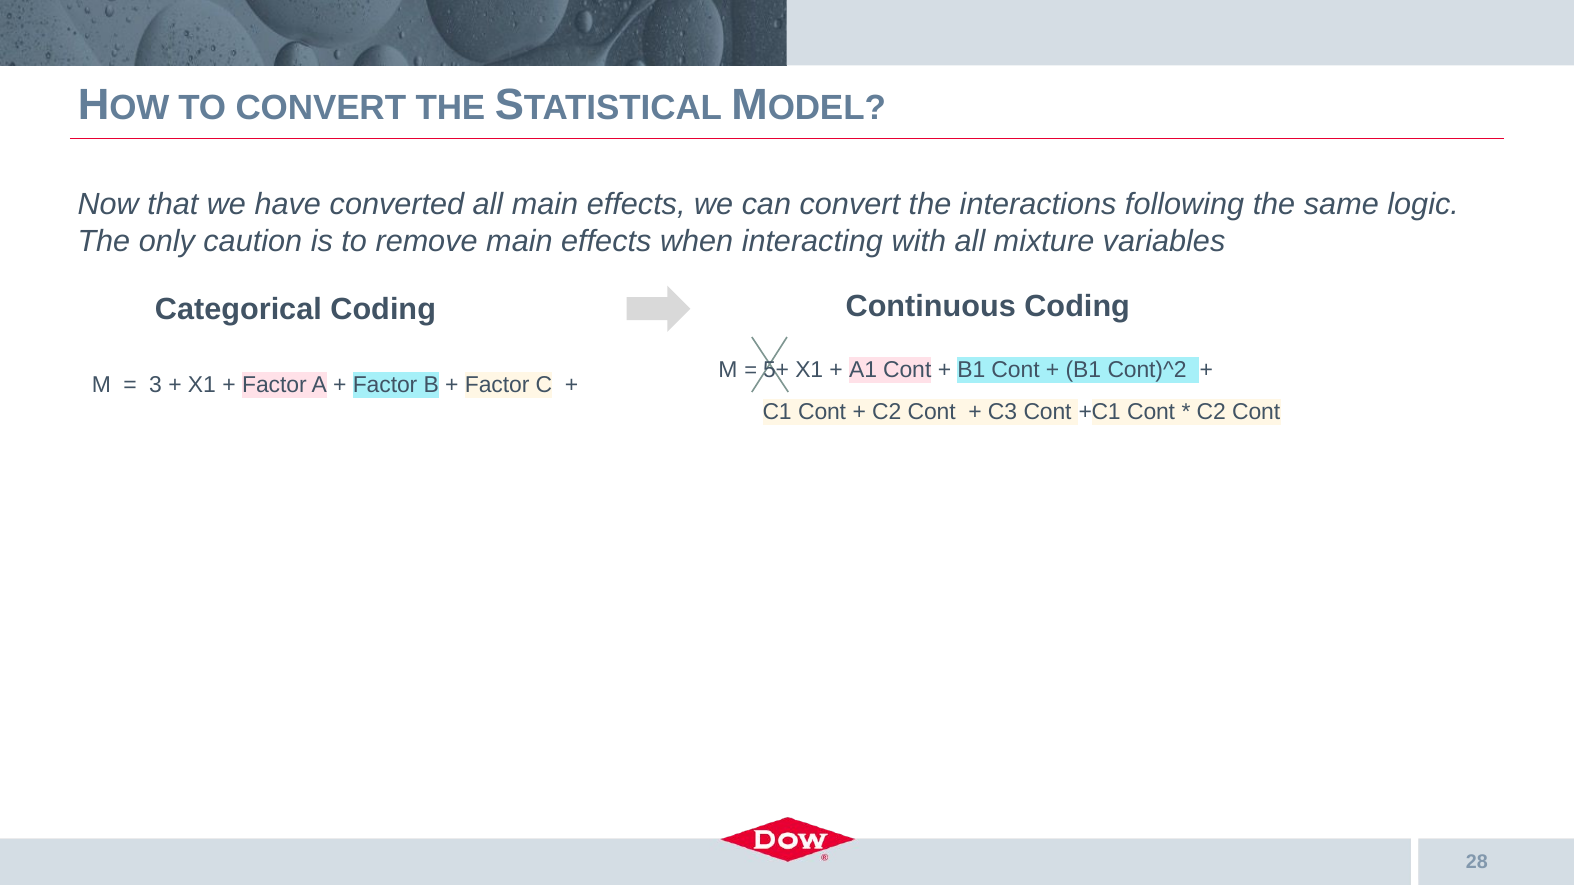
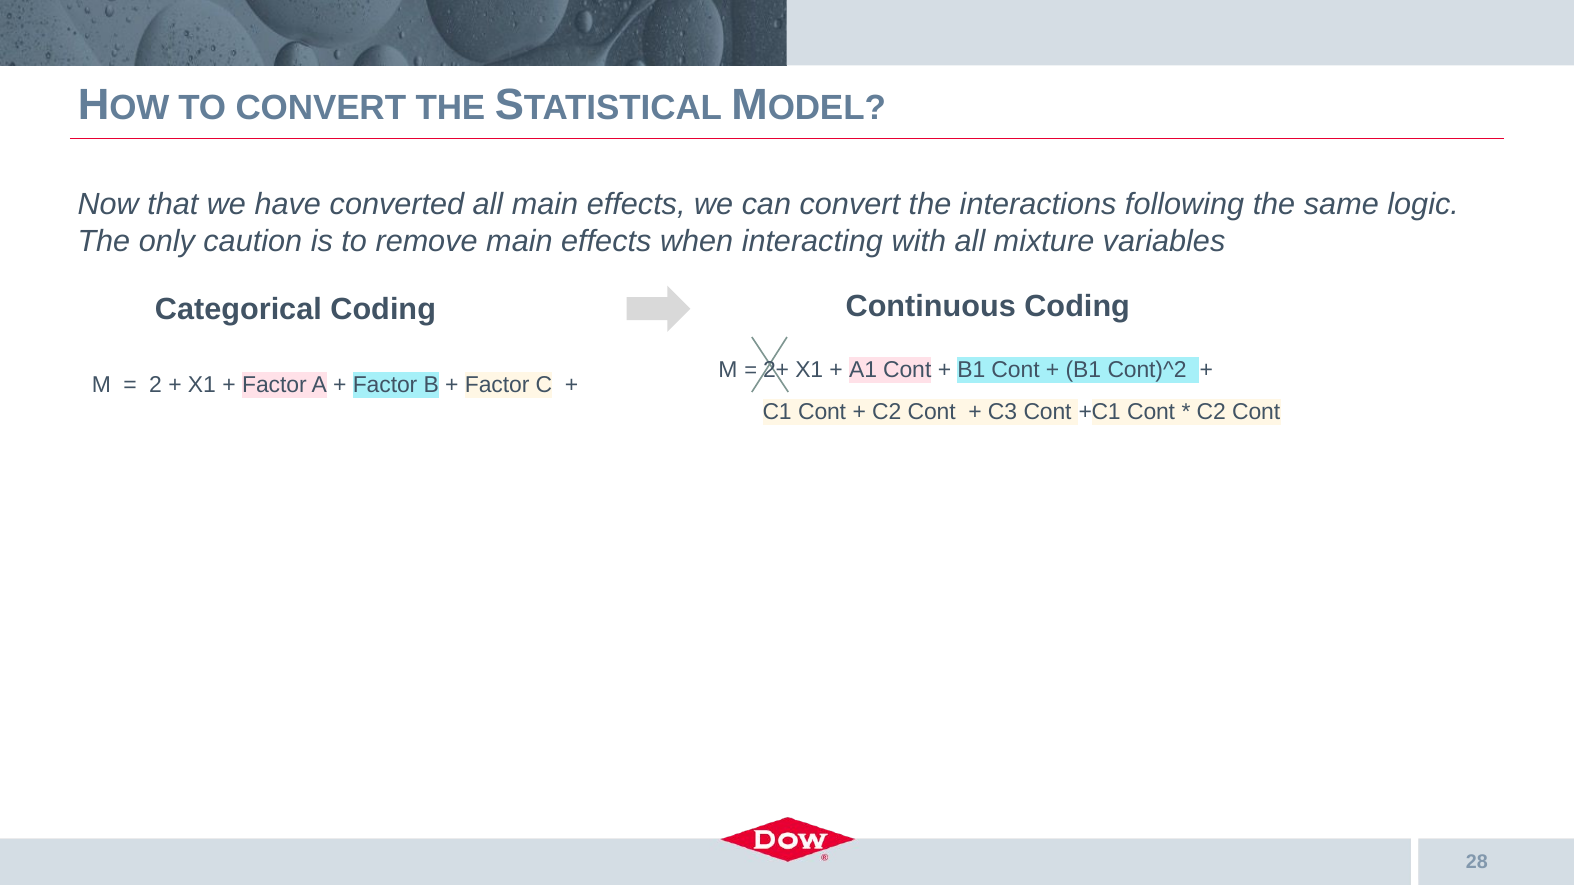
5+: 5+ -> 2+
3: 3 -> 2
